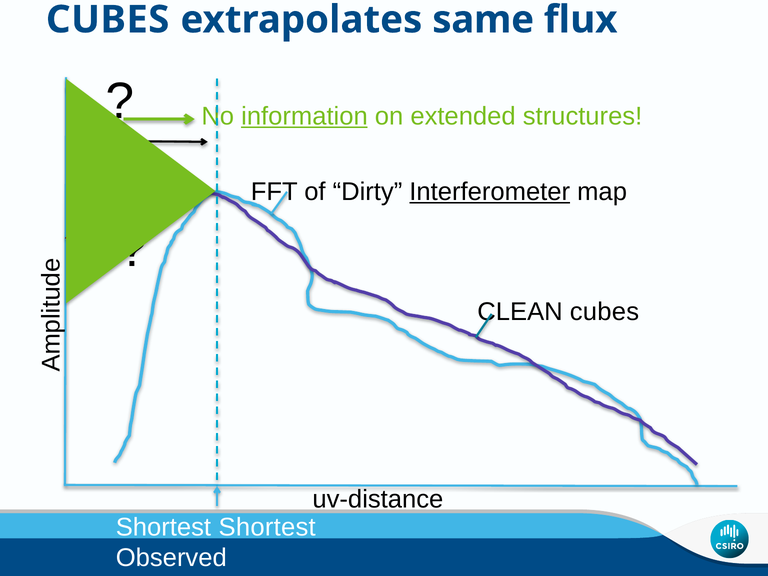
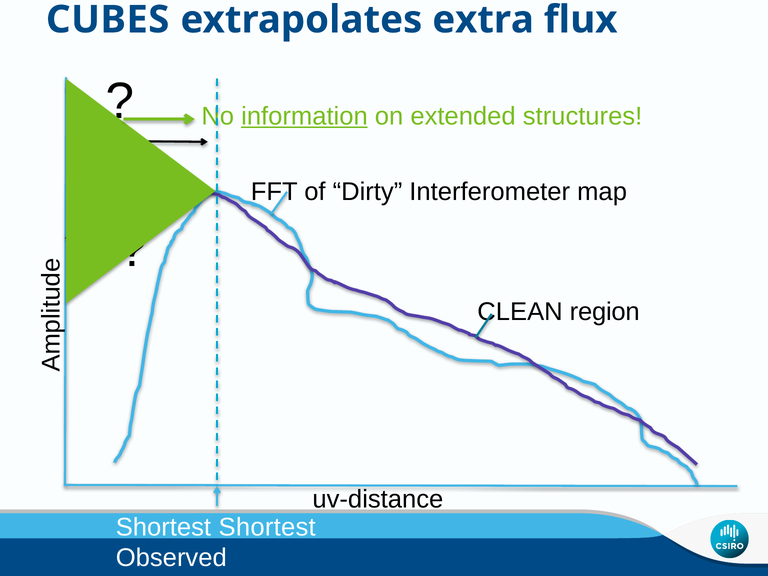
same: same -> extra
Interferometer underline: present -> none
cubes at (604, 312): cubes -> region
